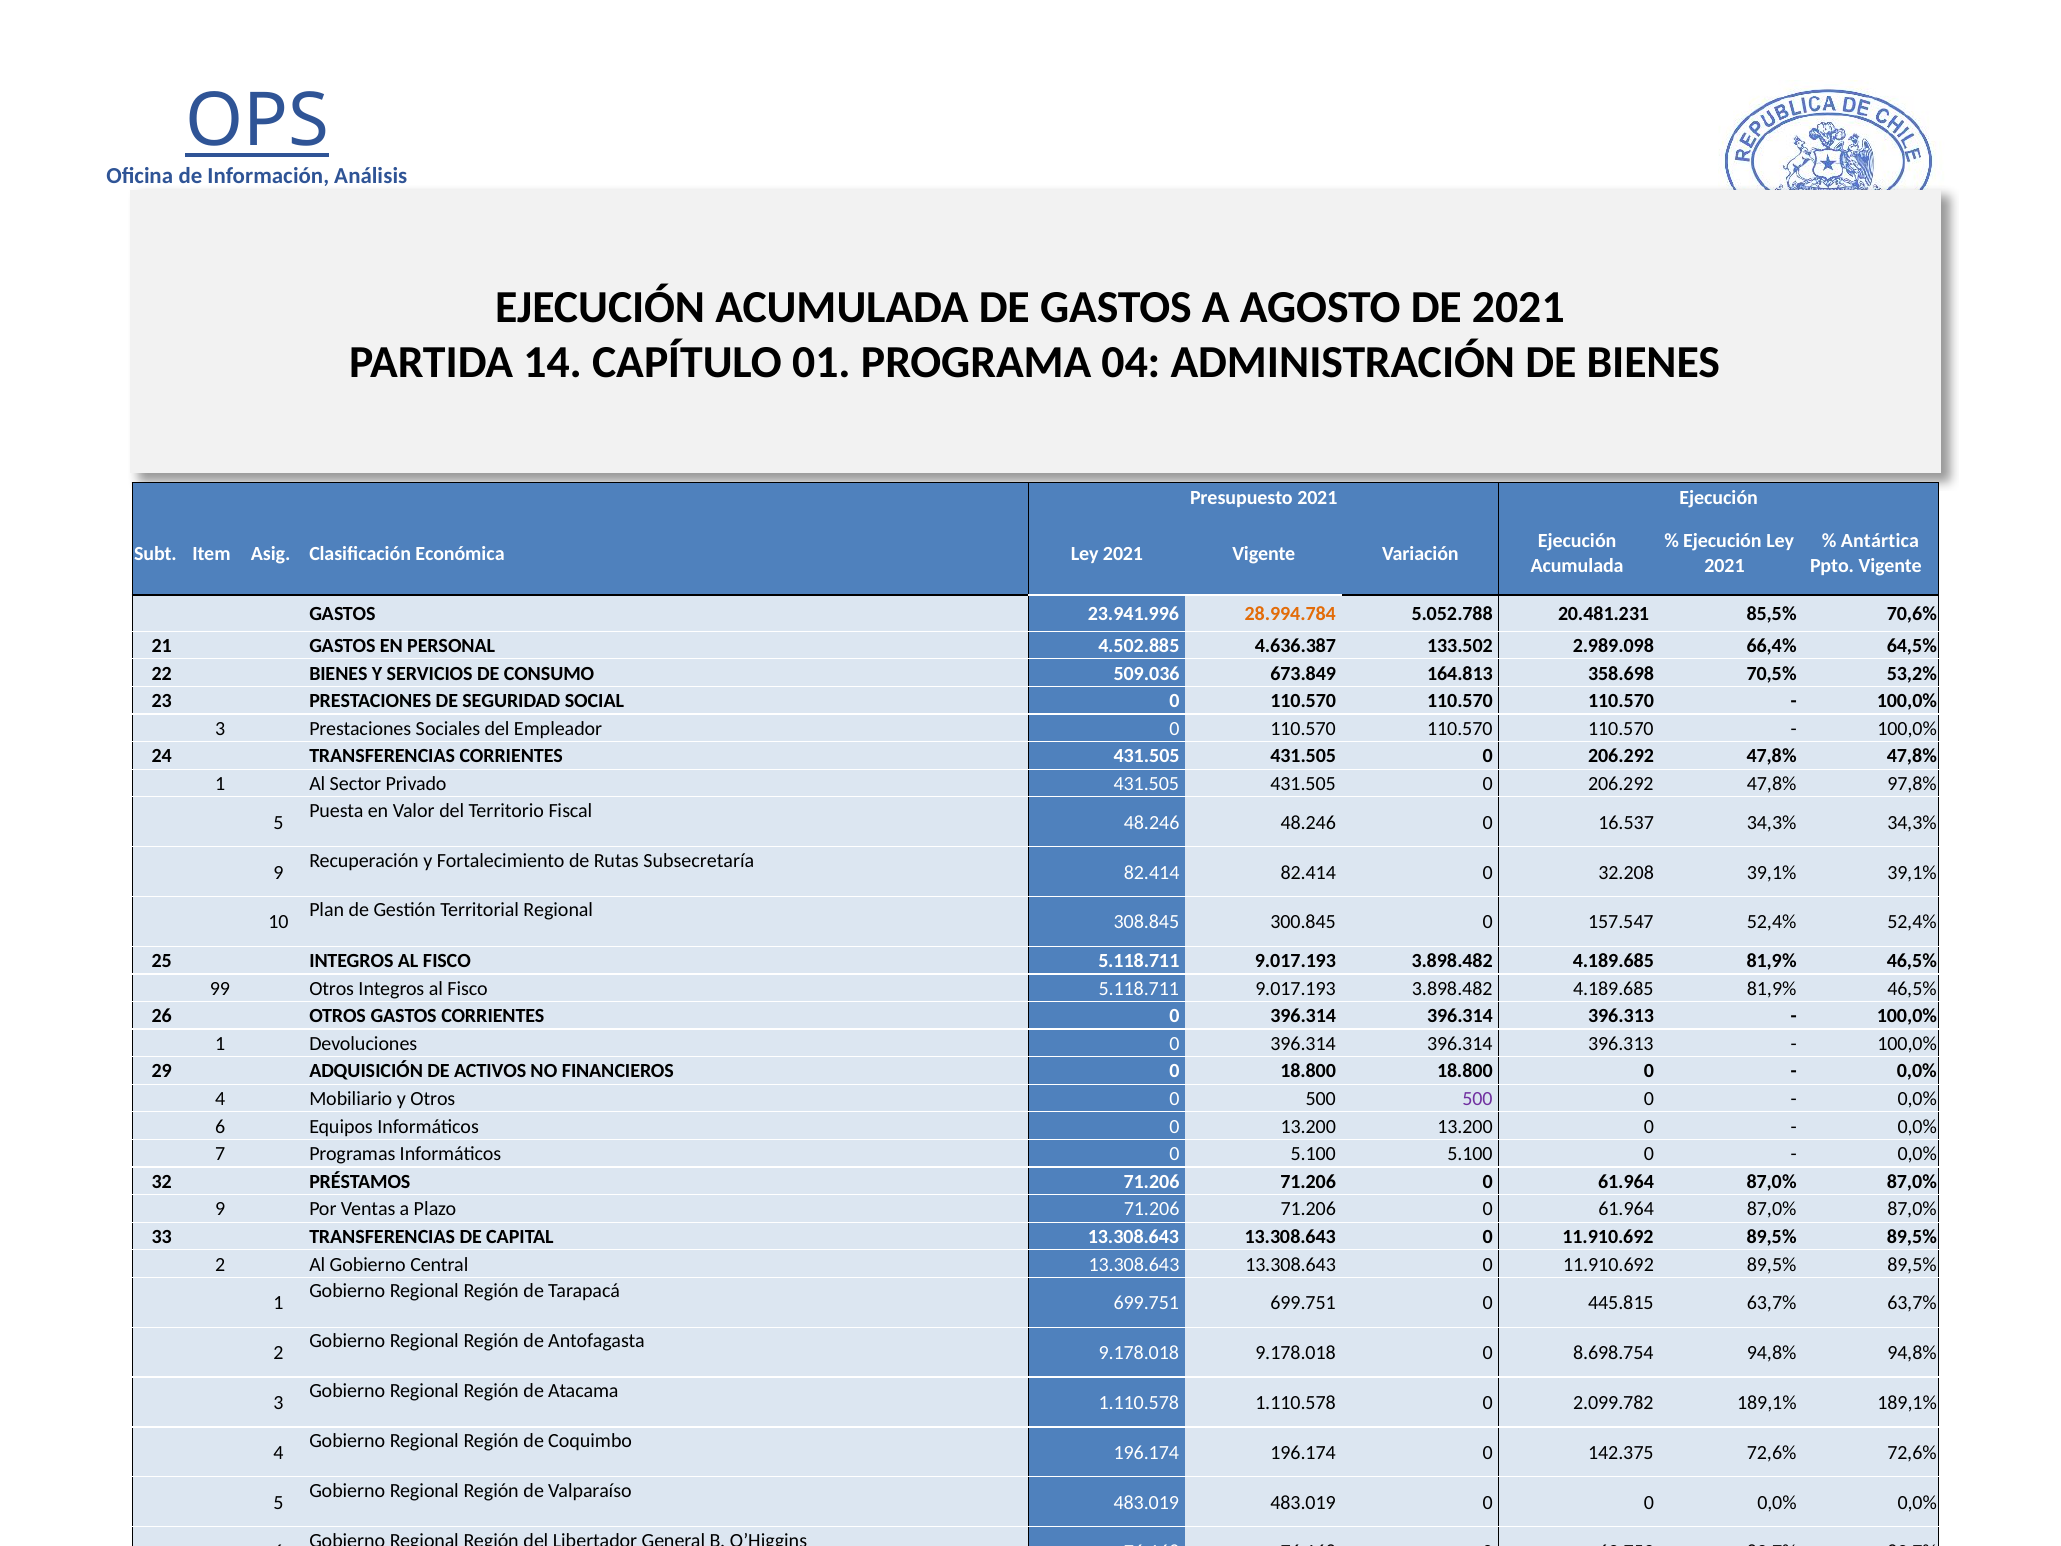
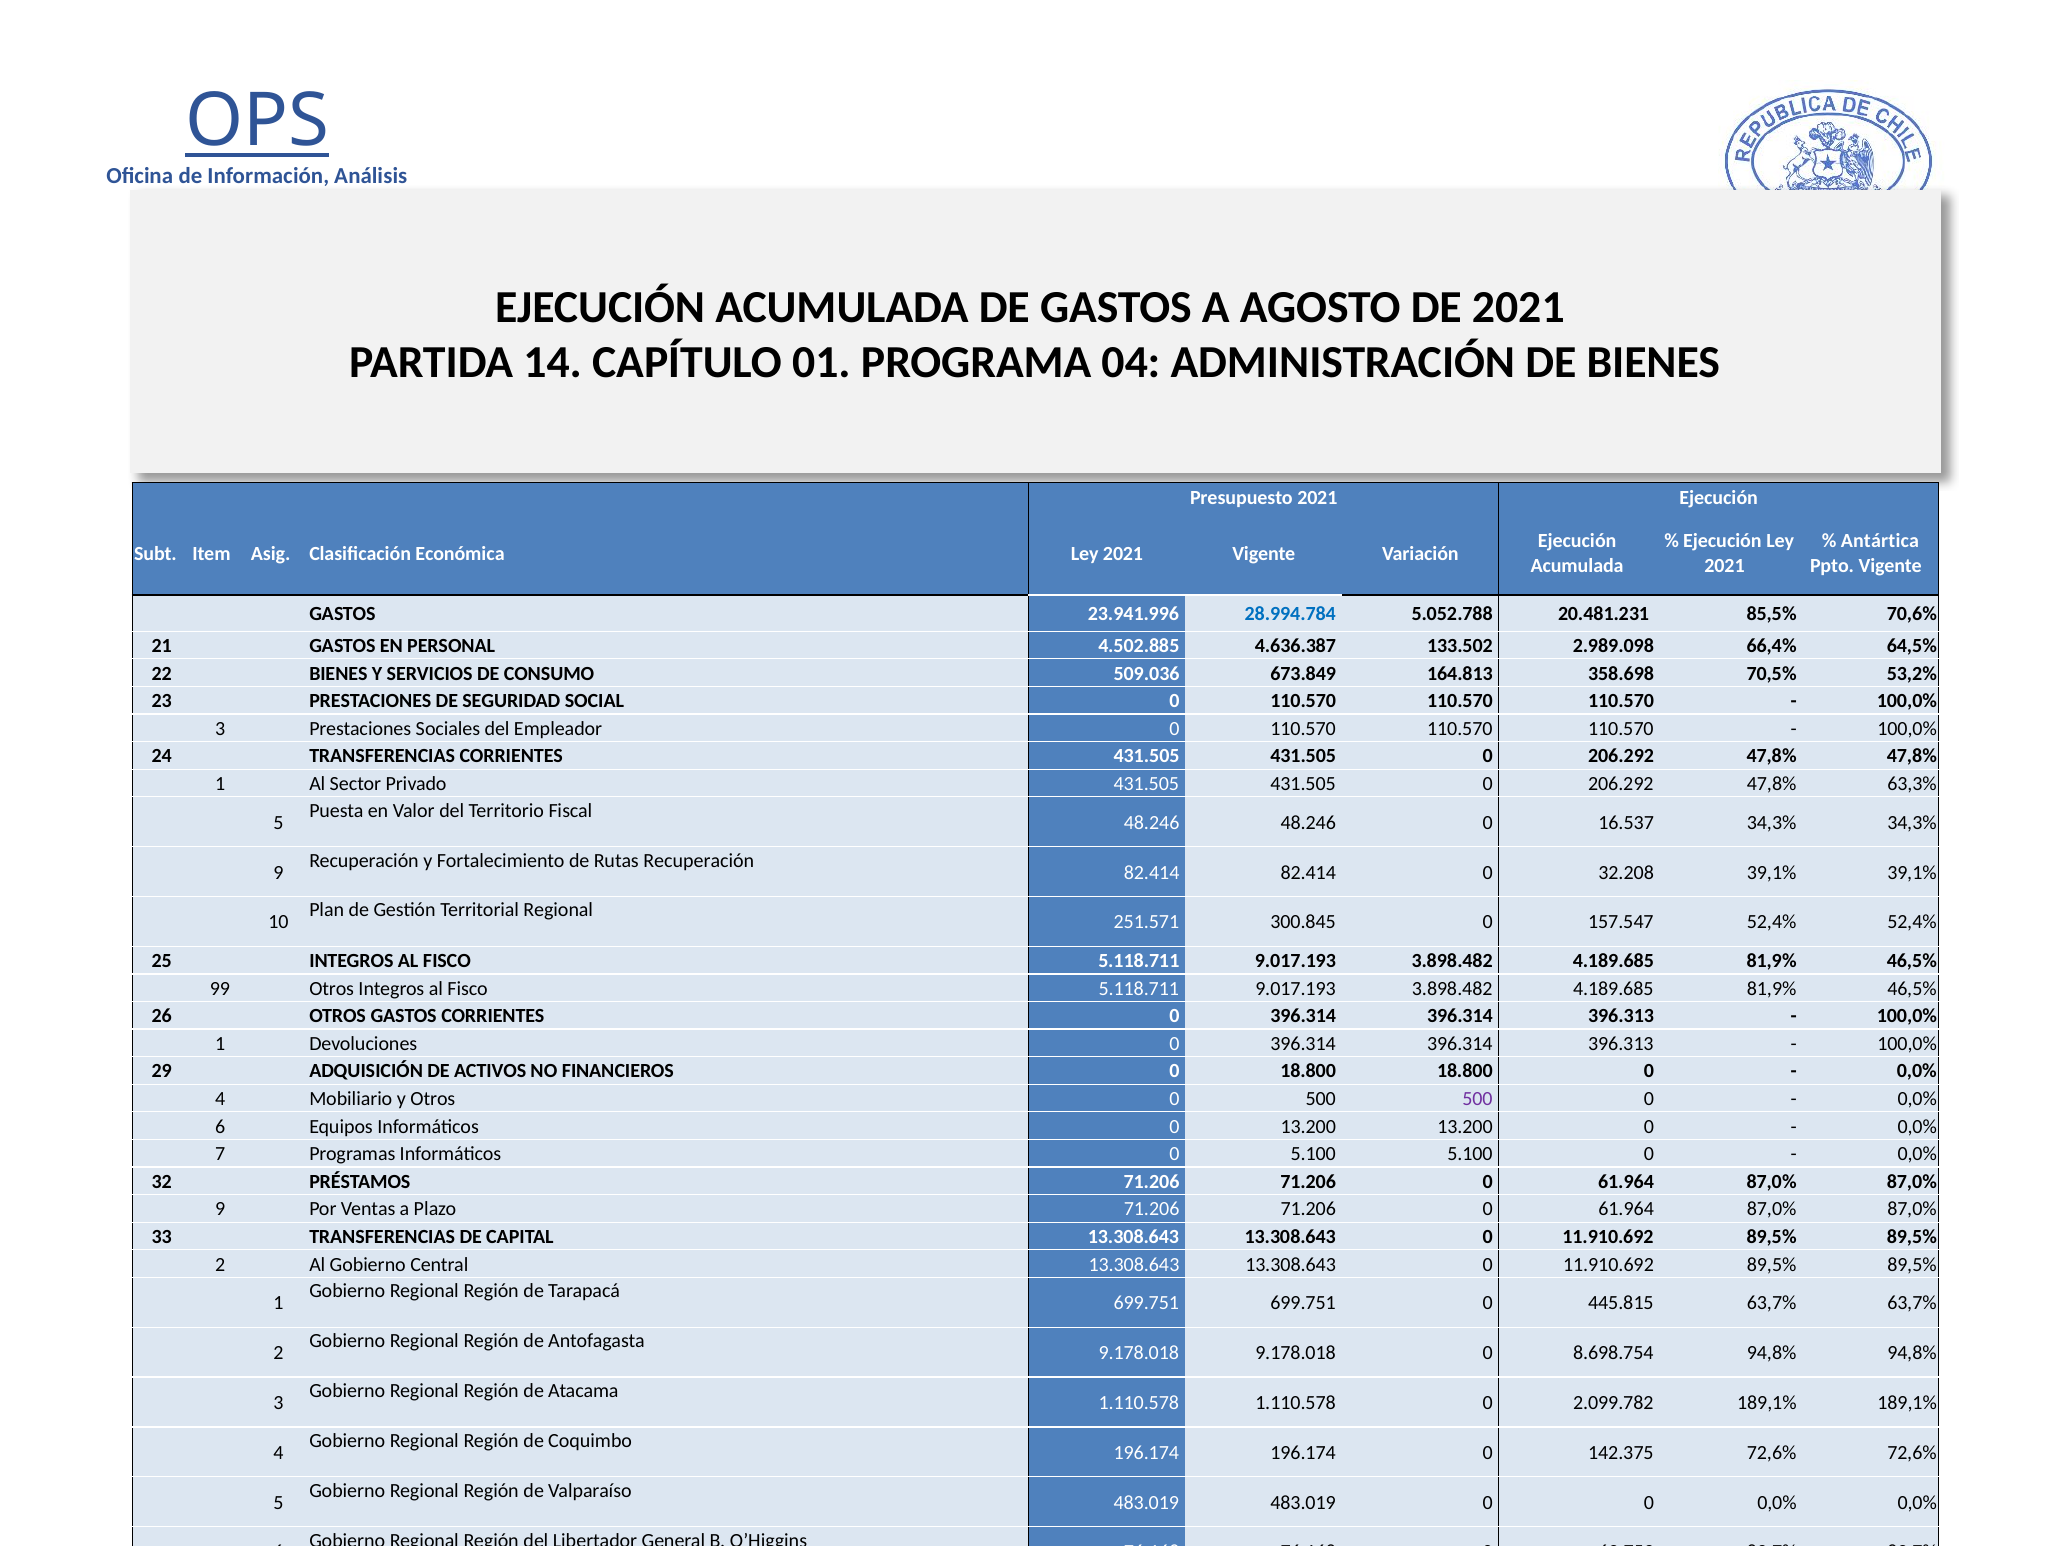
28.994.784 colour: orange -> blue
97,8%: 97,8% -> 63,3%
Rutas Subsecretaría: Subsecretaría -> Recuperación
308.845: 308.845 -> 251.571
